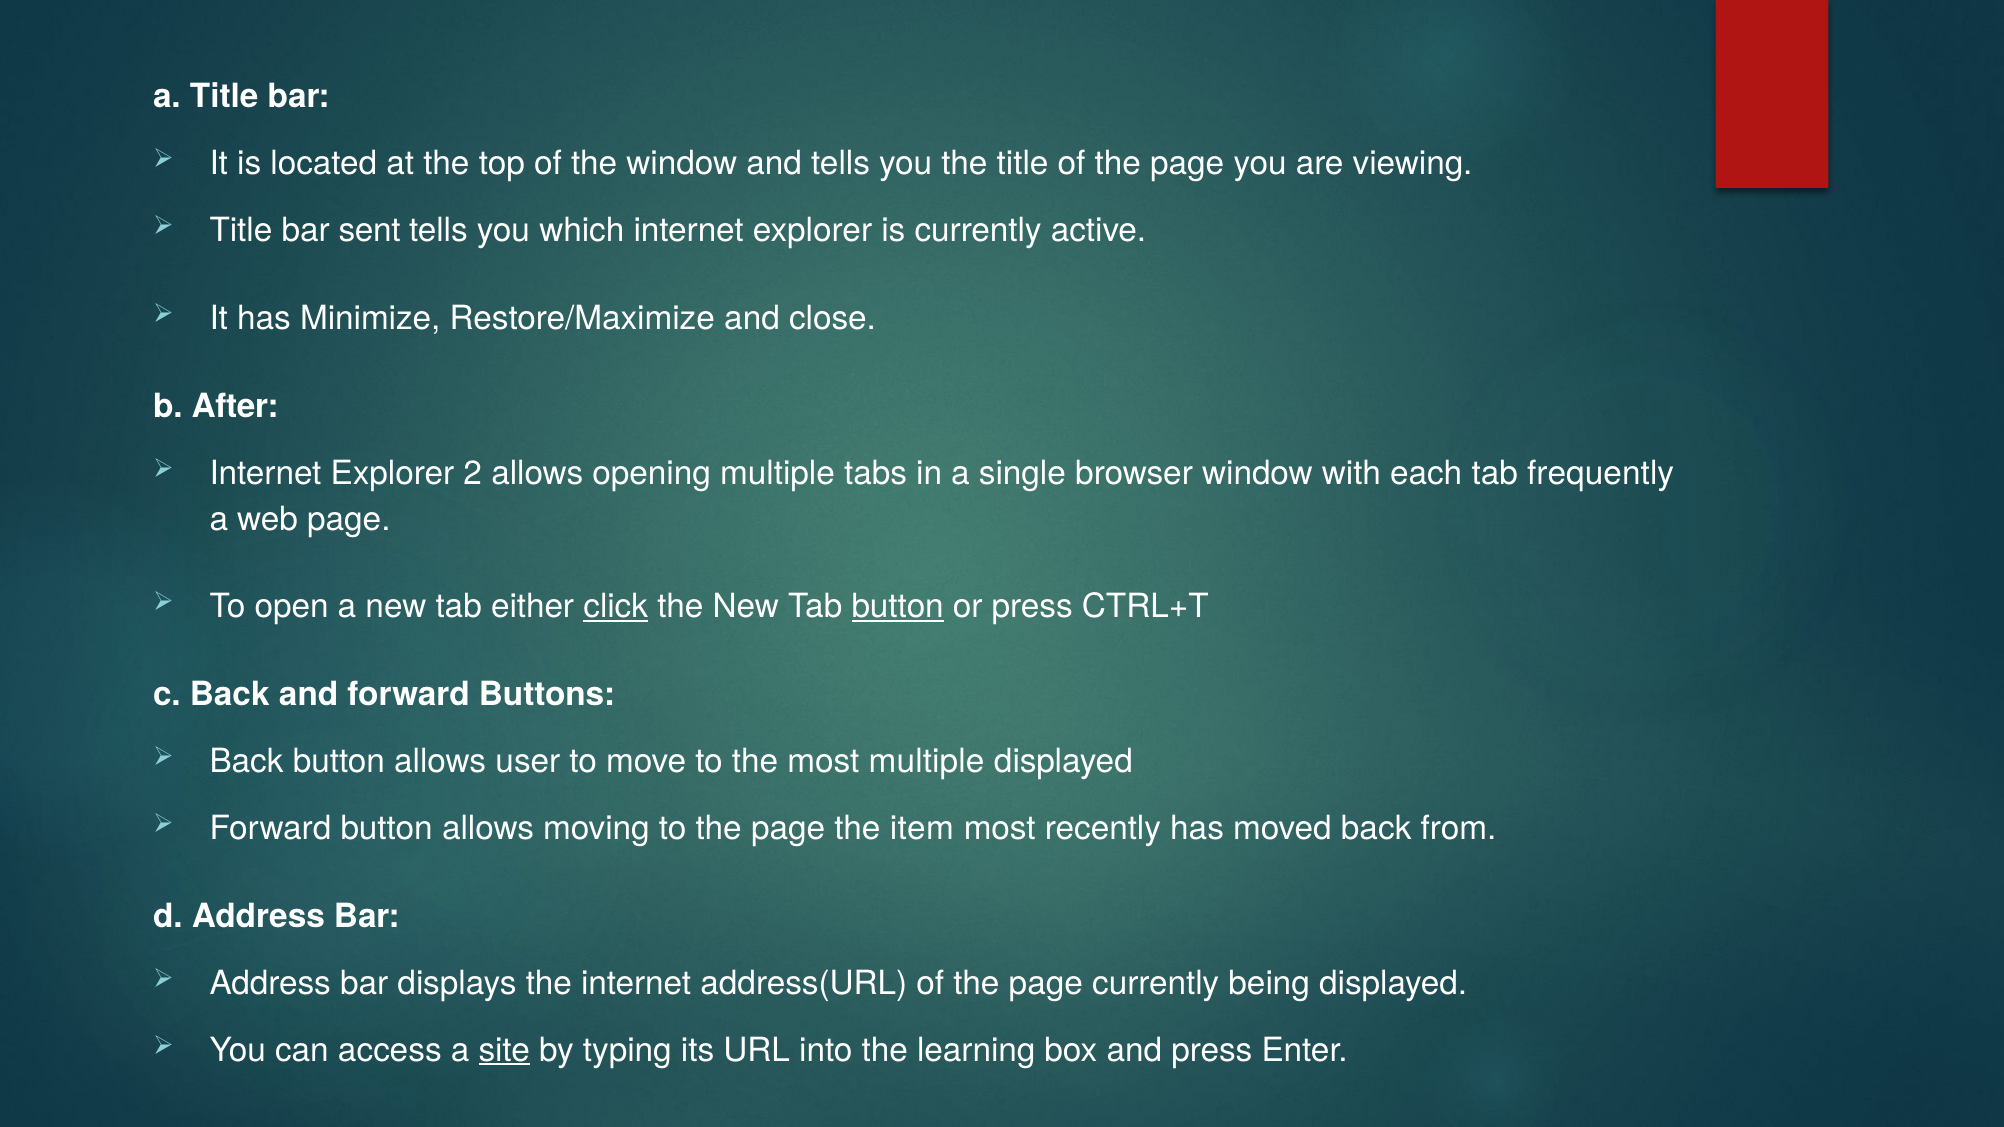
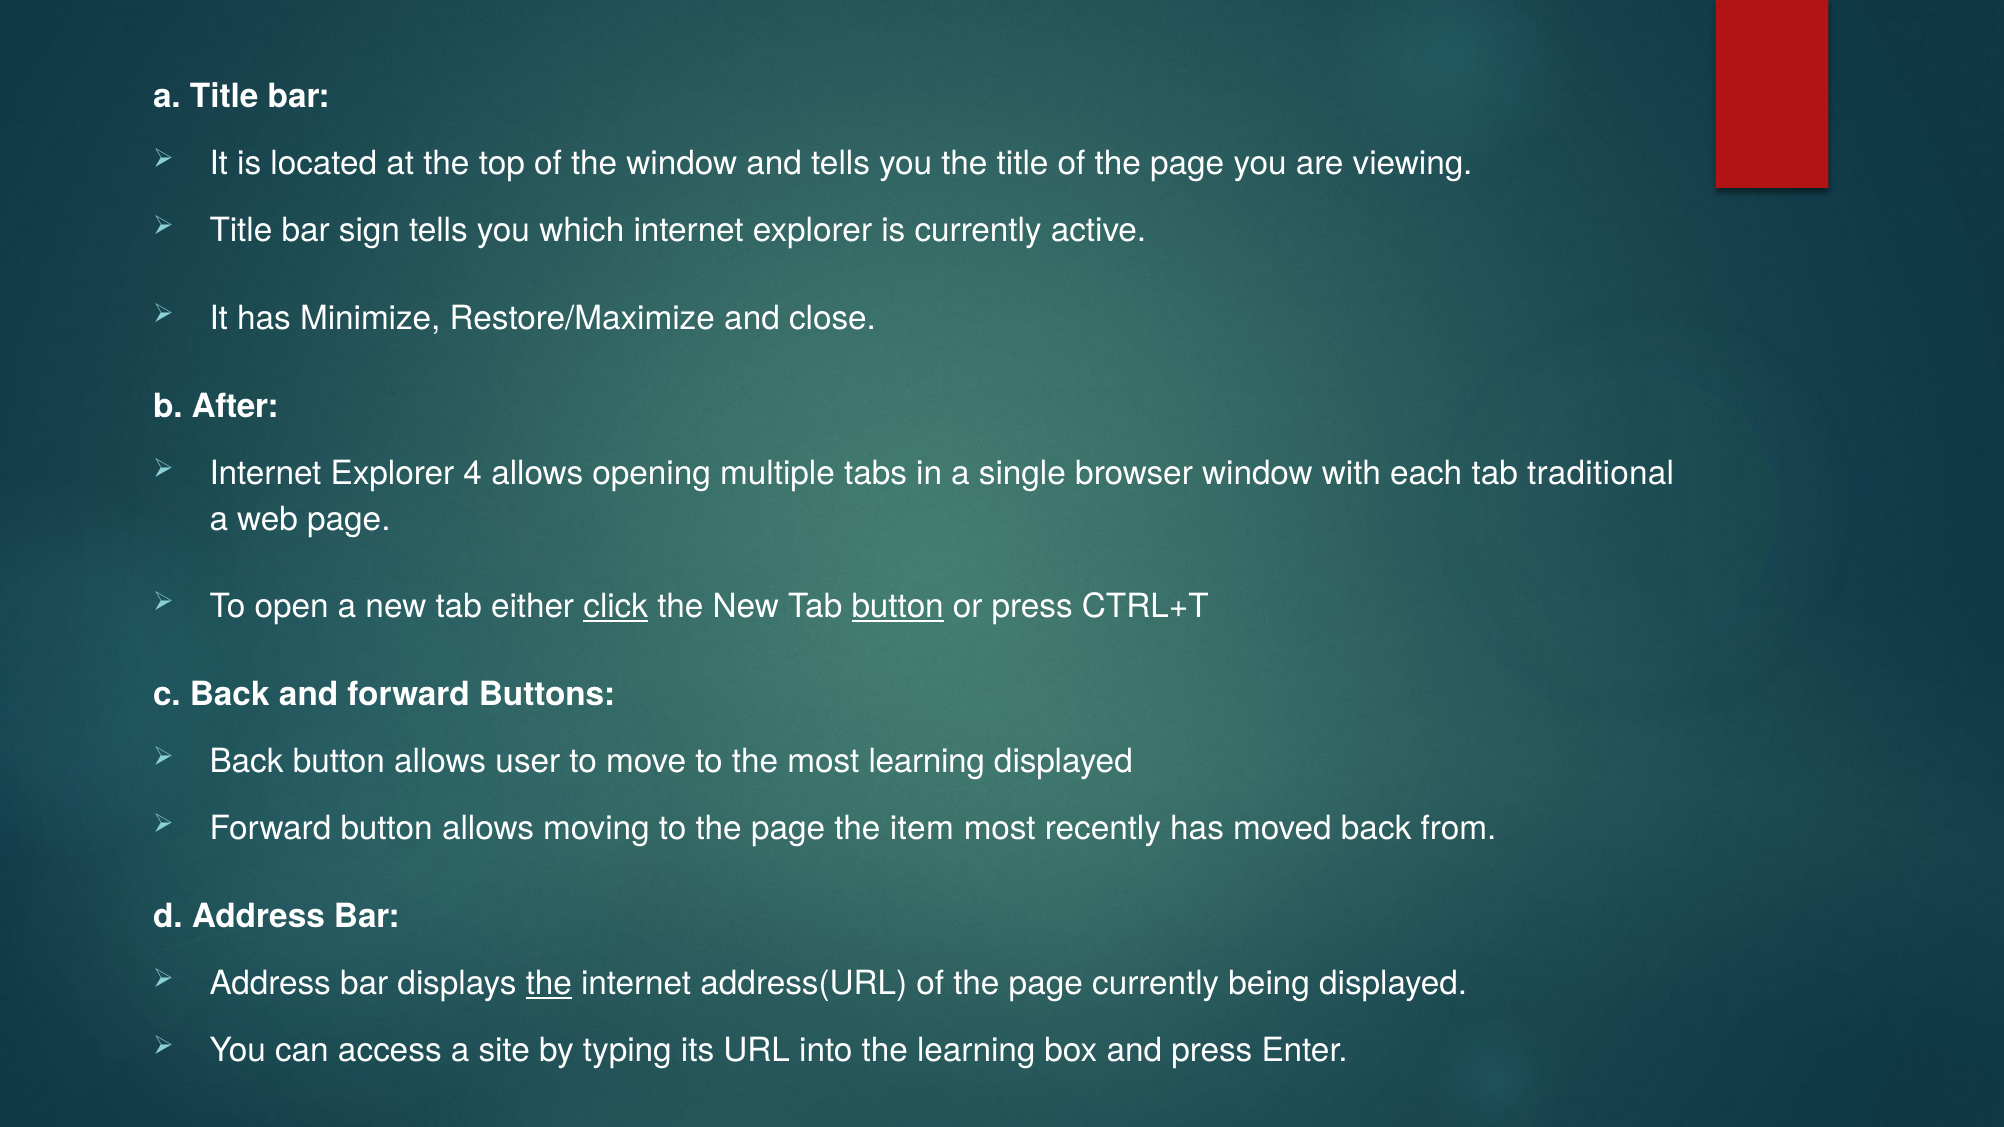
sent: sent -> sign
2: 2 -> 4
frequently: frequently -> traditional
most multiple: multiple -> learning
the at (549, 983) underline: none -> present
site underline: present -> none
